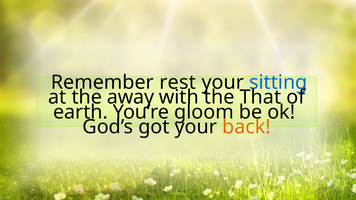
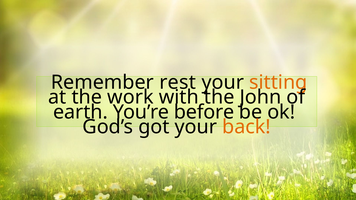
sitting colour: blue -> orange
away: away -> work
That: That -> John
gloom: gloom -> before
